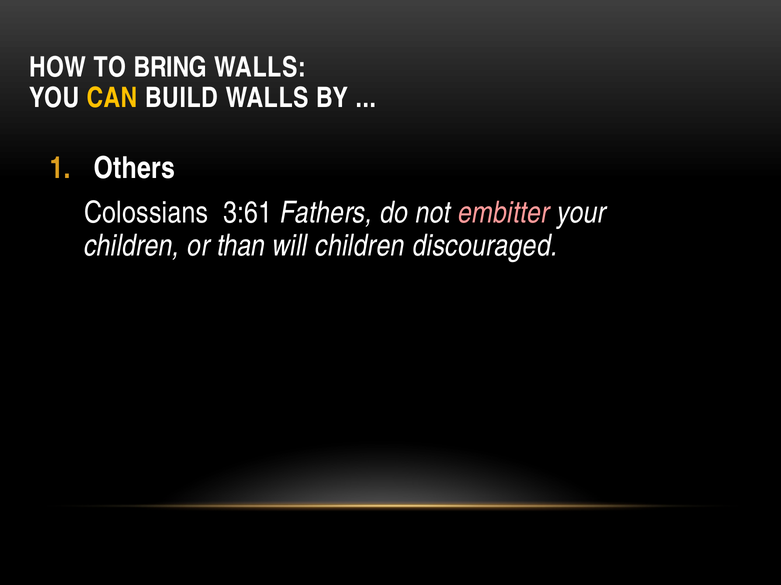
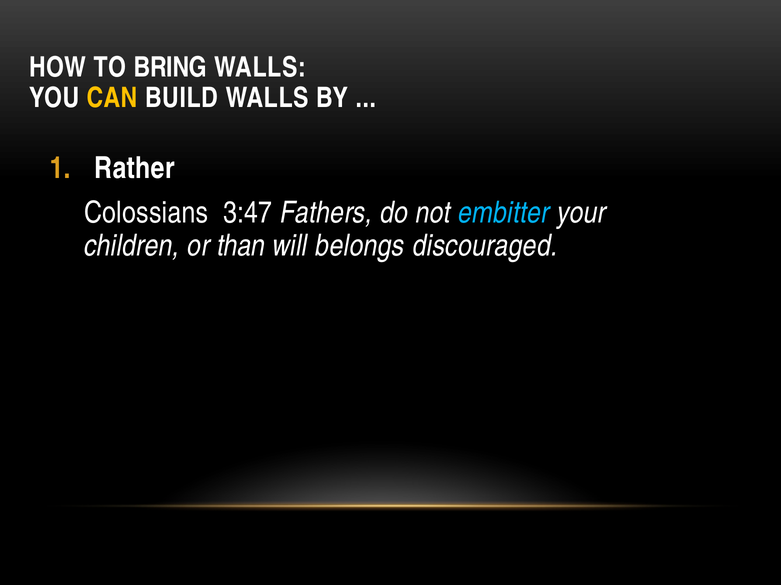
Others: Others -> Rather
3:61: 3:61 -> 3:47
embitter colour: pink -> light blue
will children: children -> belongs
